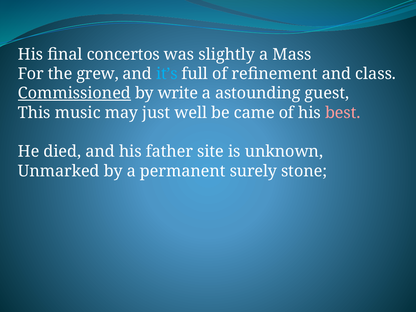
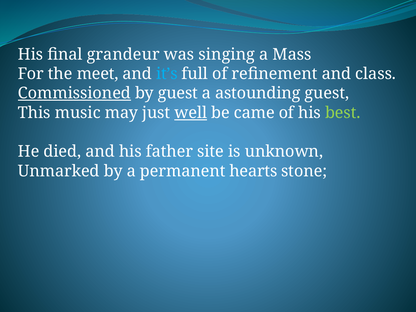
concertos: concertos -> grandeur
slightly: slightly -> singing
grew: grew -> meet
by write: write -> guest
well underline: none -> present
best colour: pink -> light green
surely: surely -> hearts
